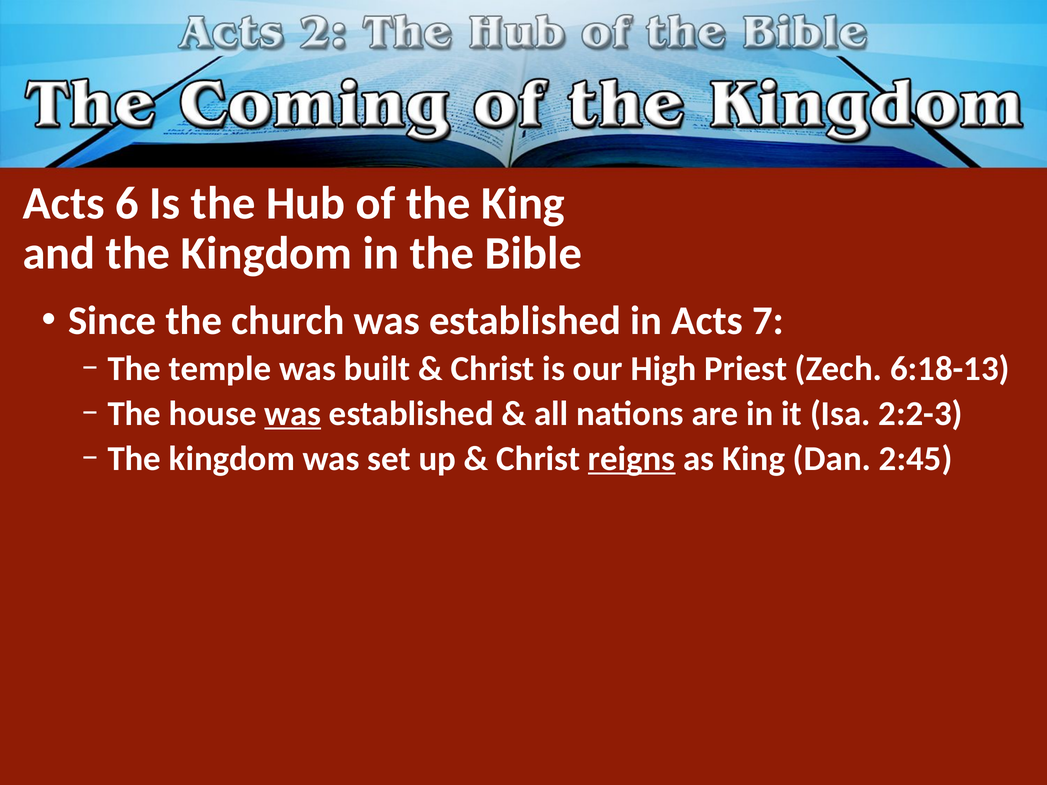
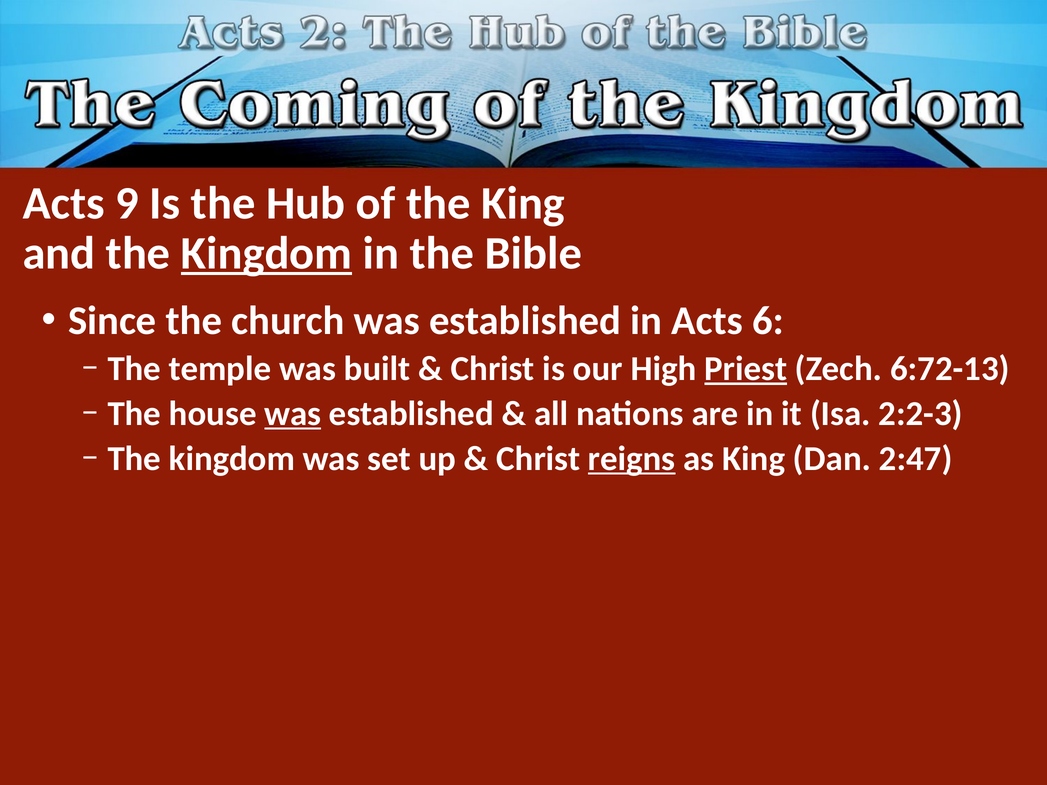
6: 6 -> 9
Kingdom at (267, 254) underline: none -> present
7: 7 -> 6
Priest underline: none -> present
6:18-13: 6:18-13 -> 6:72-13
2:45: 2:45 -> 2:47
